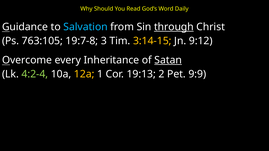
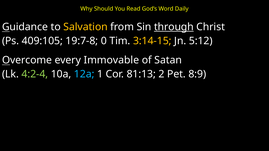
Salvation colour: light blue -> yellow
763:105: 763:105 -> 409:105
3: 3 -> 0
9:12: 9:12 -> 5:12
Inheritance: Inheritance -> Immovable
Satan underline: present -> none
12a colour: yellow -> light blue
19:13: 19:13 -> 81:13
9:9: 9:9 -> 8:9
